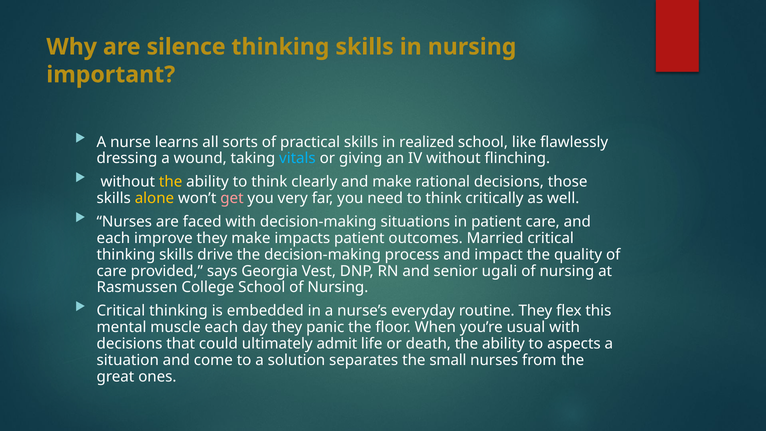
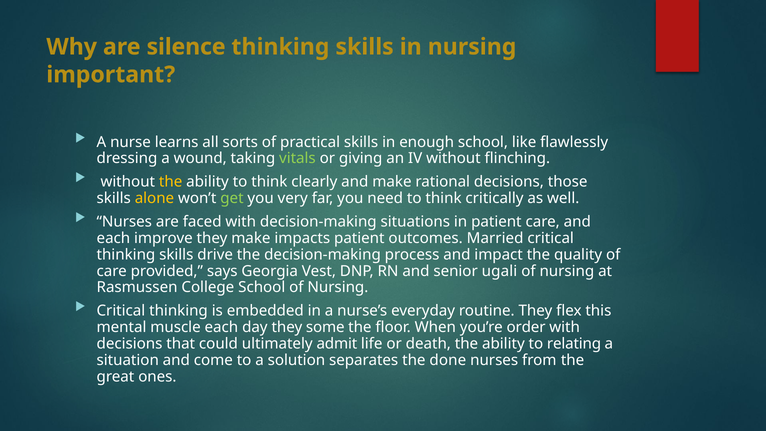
realized: realized -> enough
vitals colour: light blue -> light green
get colour: pink -> light green
panic: panic -> some
usual: usual -> order
aspects: aspects -> relating
small: small -> done
